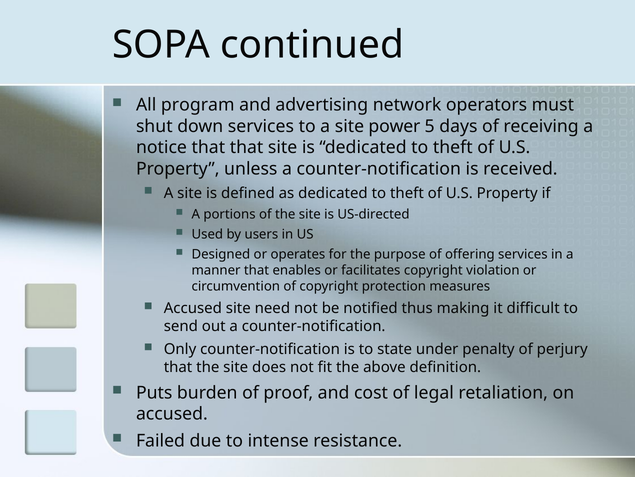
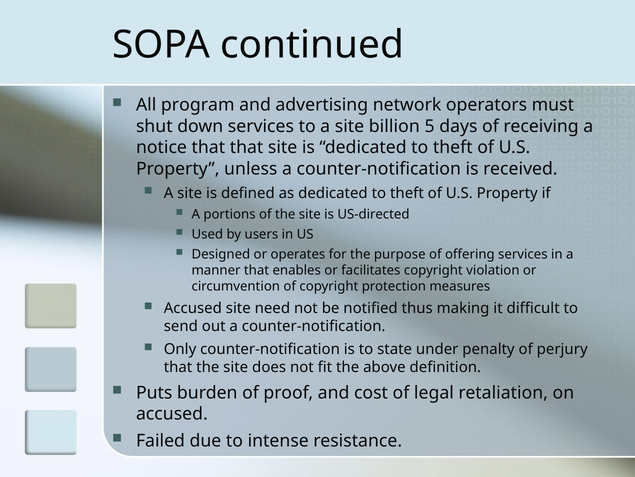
power: power -> billion
